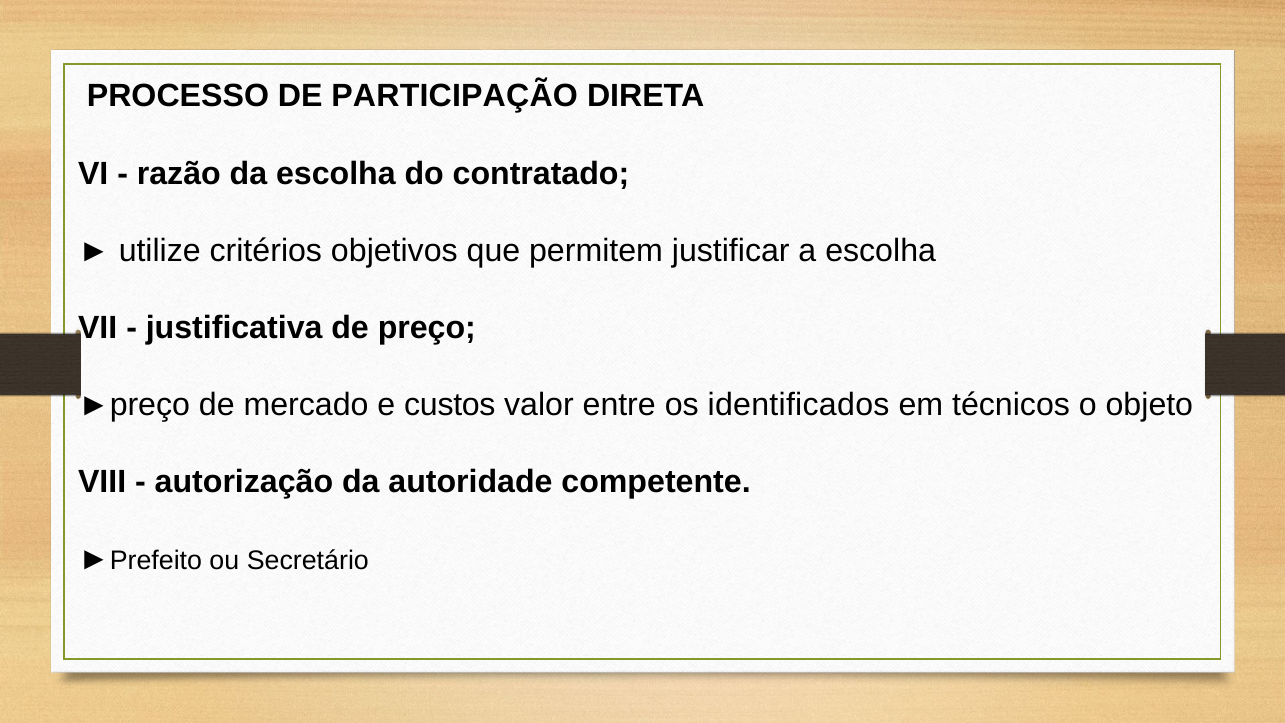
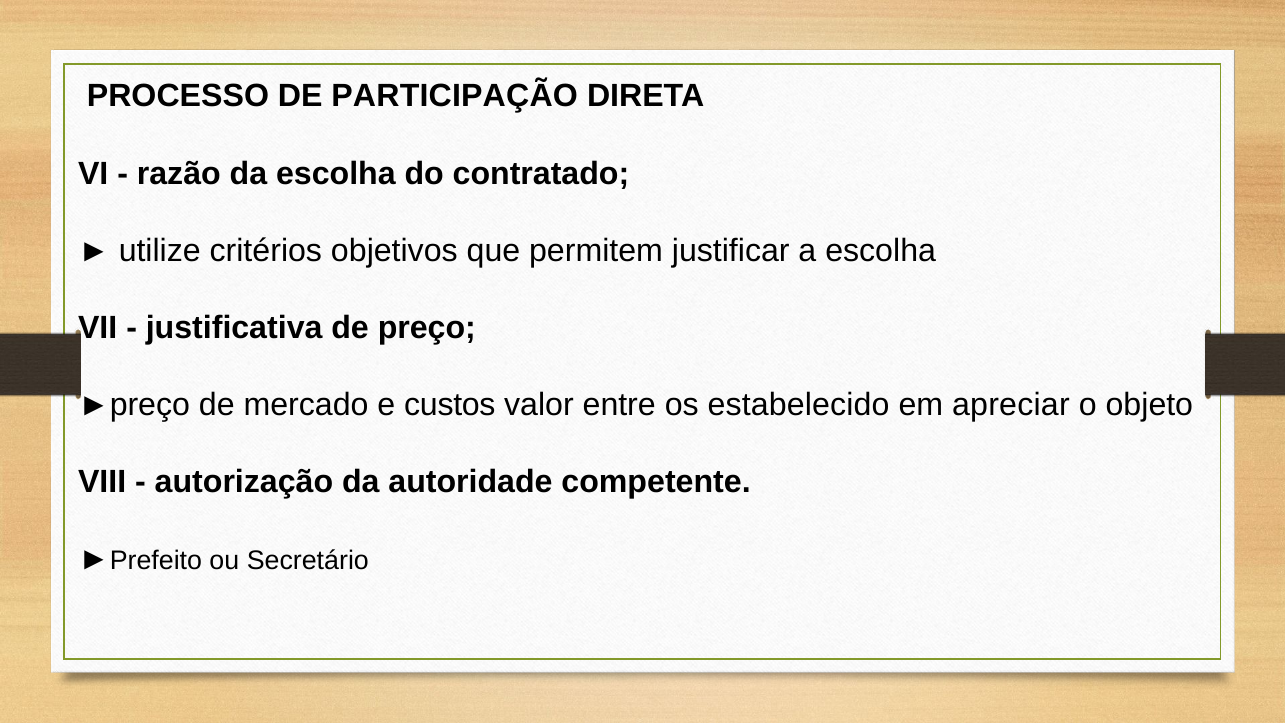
identificados: identificados -> estabelecido
técnicos: técnicos -> apreciar
